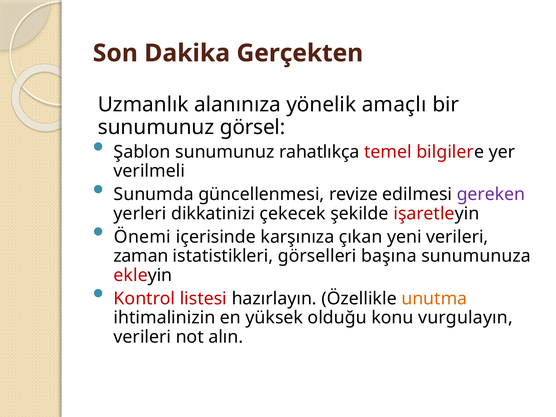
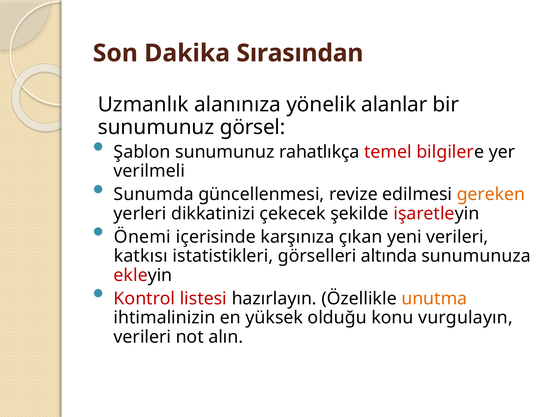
Gerçekten: Gerçekten -> Sırasından
amaçlı: amaçlı -> alanlar
gereken colour: purple -> orange
zaman: zaman -> katkısı
başına: başına -> altında
